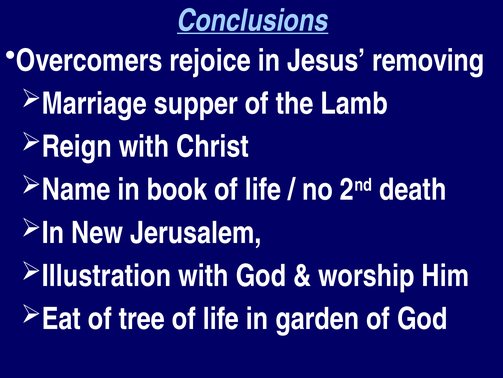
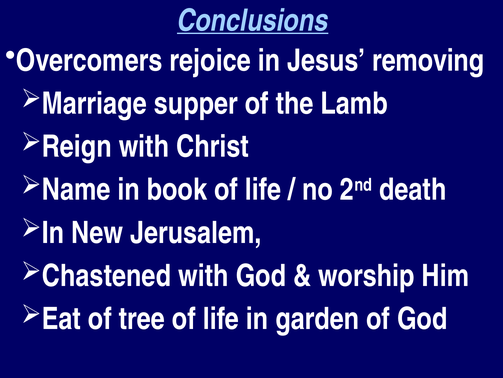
Illustration: Illustration -> Chastened
